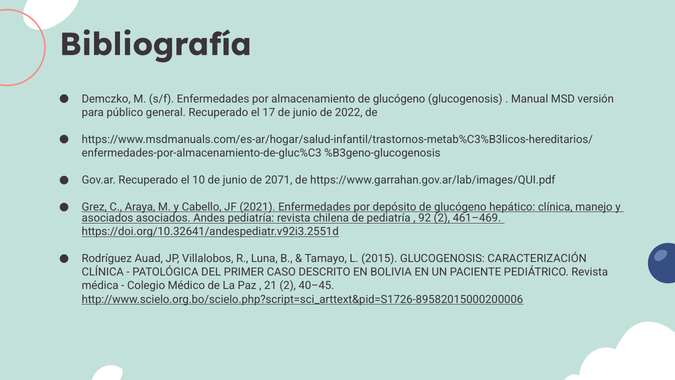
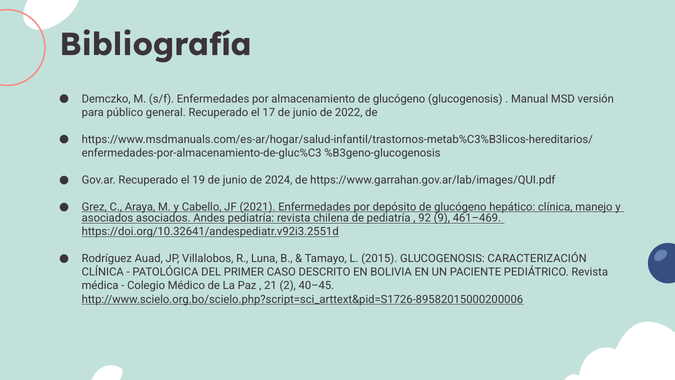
10: 10 -> 19
2071: 2071 -> 2024
92 2: 2 -> 9
